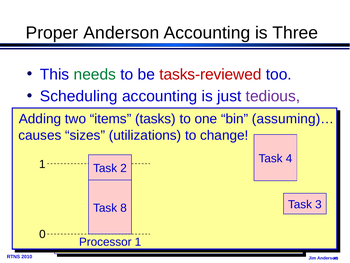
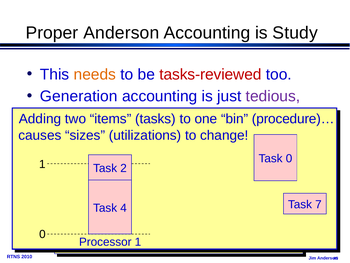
Three: Three -> Study
needs colour: green -> orange
Scheduling: Scheduling -> Generation
assuming)…: assuming)… -> procedure)…
4 at (289, 158): 4 -> 0
3: 3 -> 7
8: 8 -> 4
